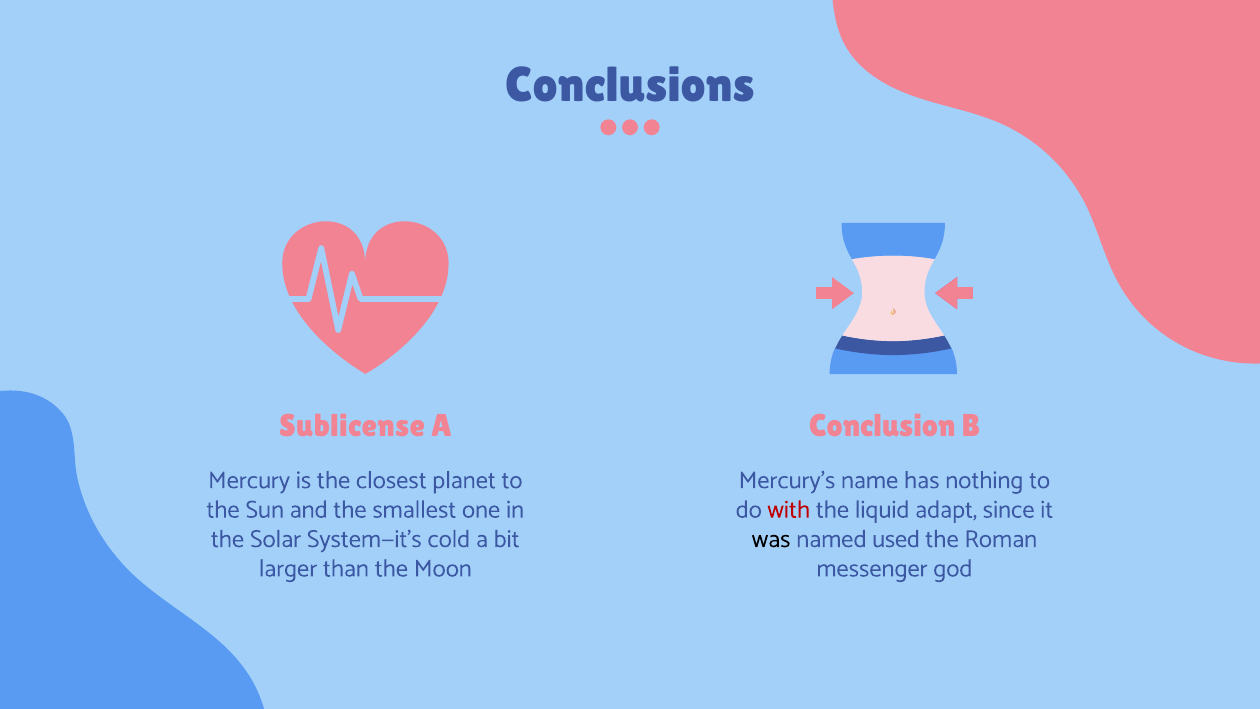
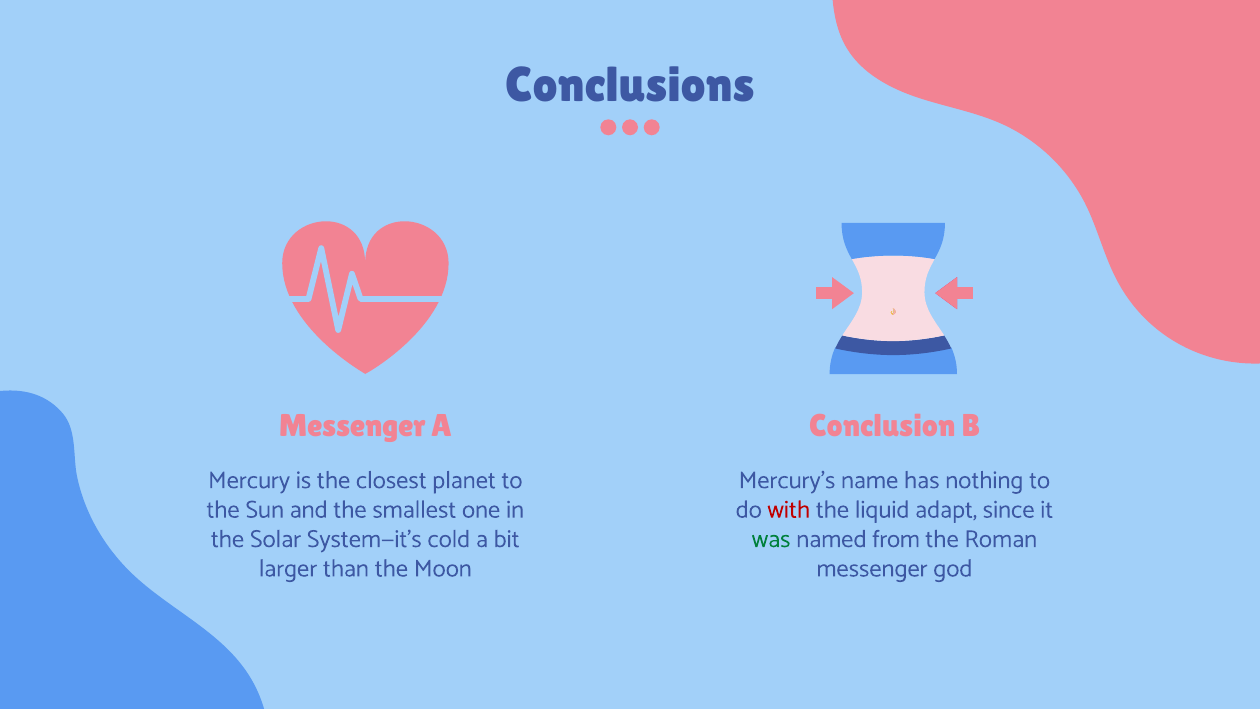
Sublicense at (352, 426): Sublicense -> Messenger
was colour: black -> green
used: used -> from
